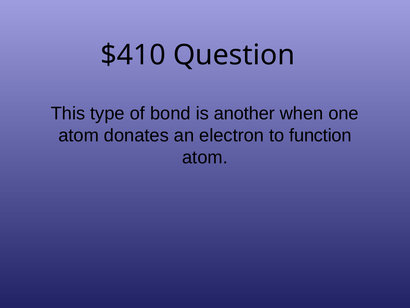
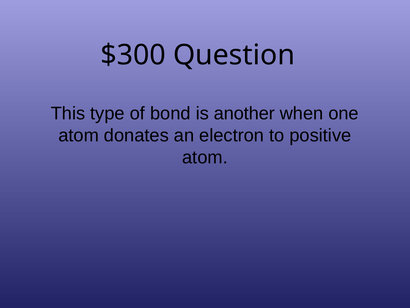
$410: $410 -> $300
function: function -> positive
